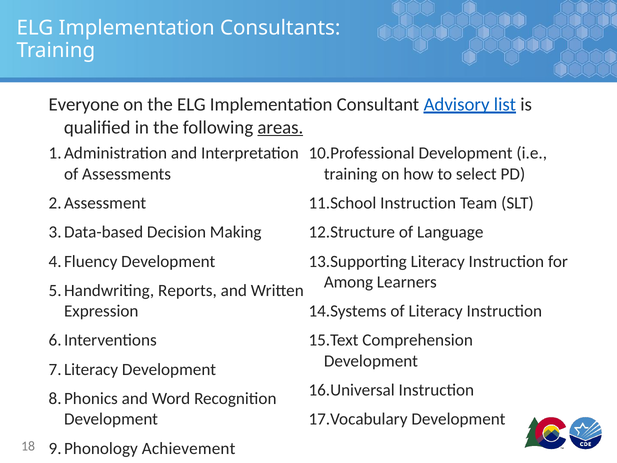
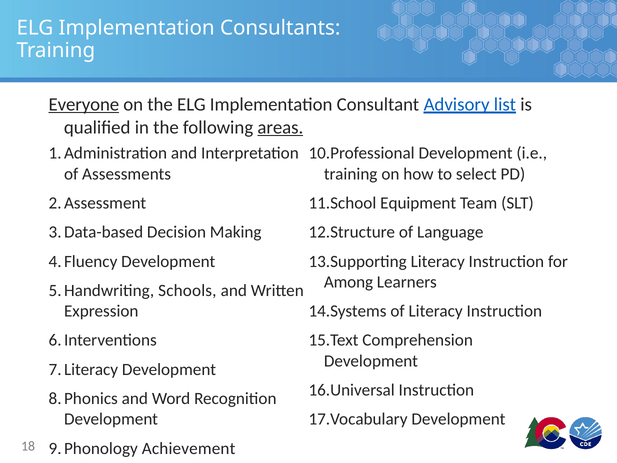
Everyone underline: none -> present
Instruction at (418, 203): Instruction -> Equipment
Reports: Reports -> Schools
